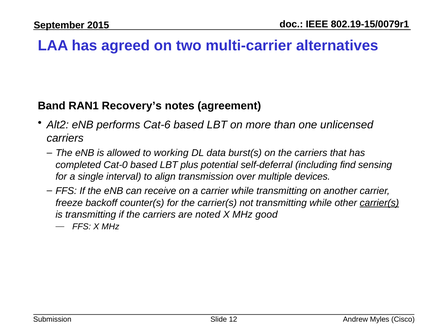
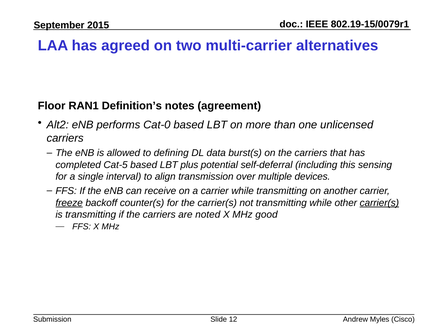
Band: Band -> Floor
Recovery’s: Recovery’s -> Definition’s
Cat-6: Cat-6 -> Cat-0
working: working -> defining
Cat-0: Cat-0 -> Cat-5
find: find -> this
freeze underline: none -> present
